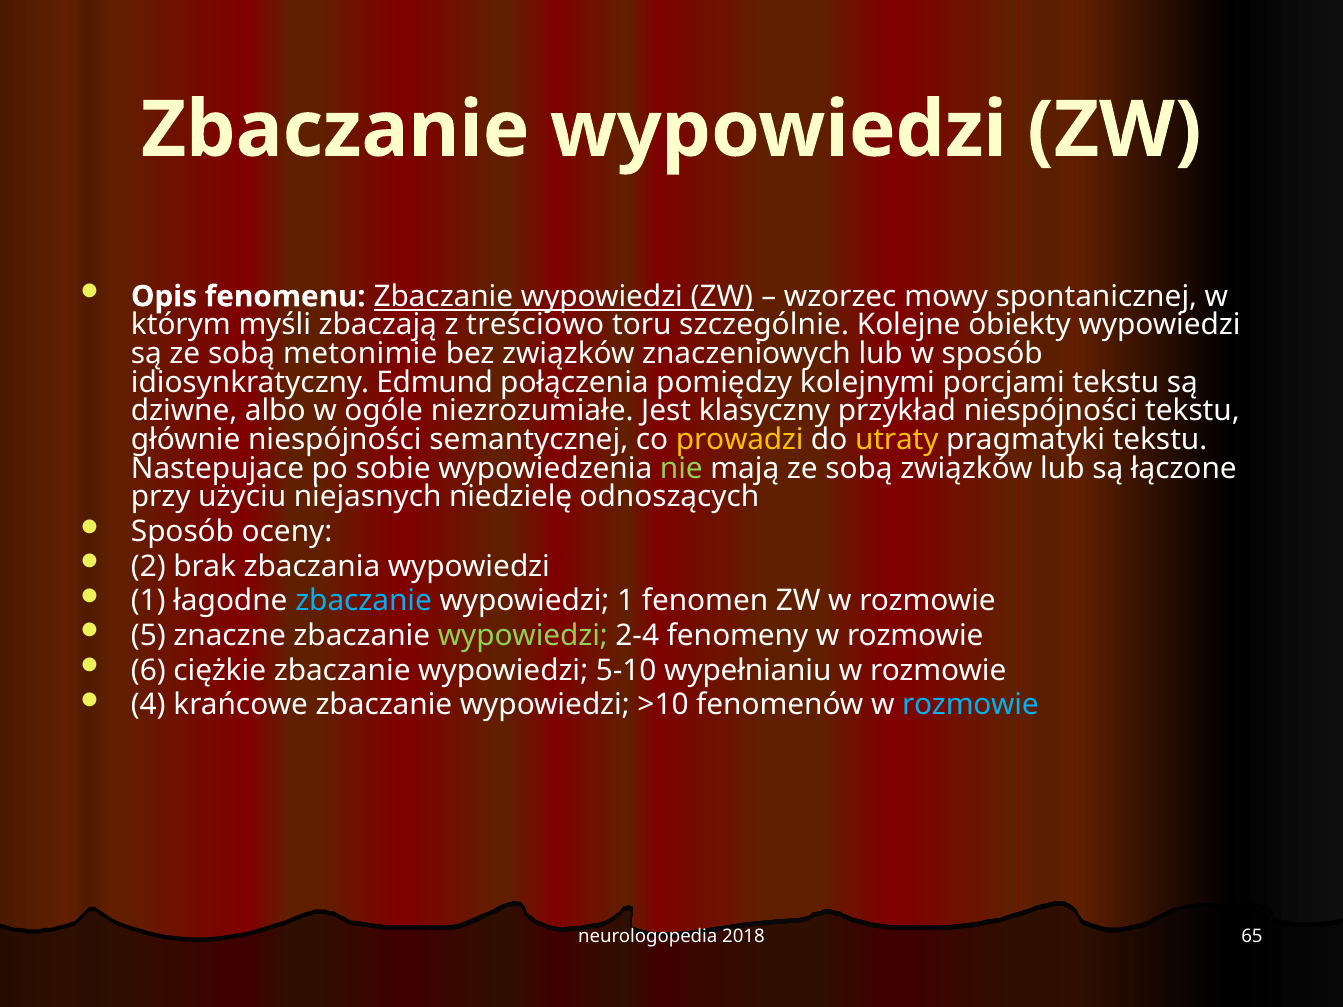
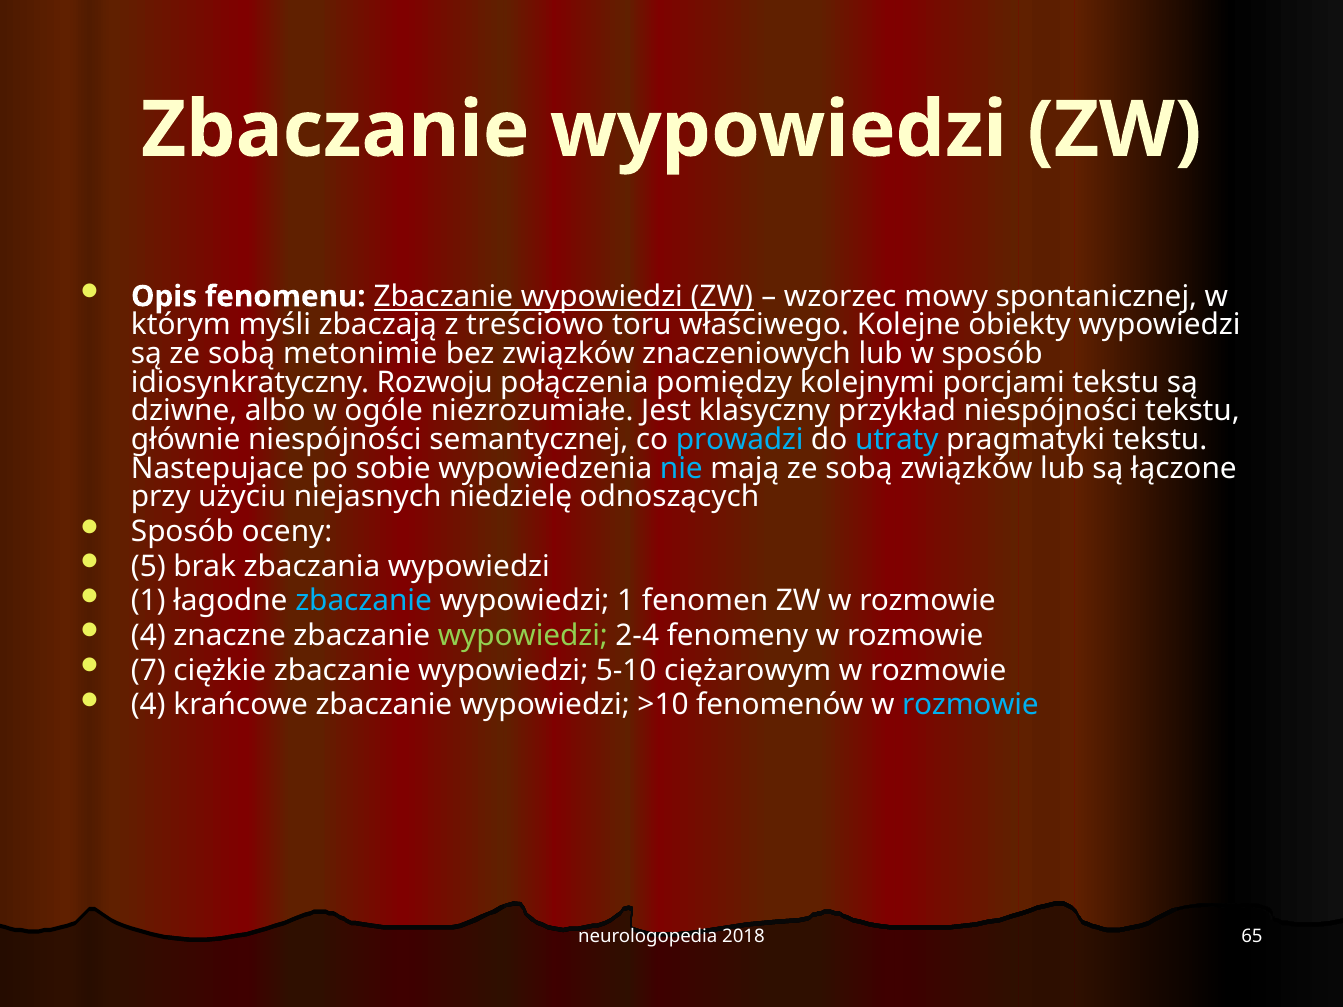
szczególnie: szczególnie -> właściwego
Edmund: Edmund -> Rozwoju
prowadzi colour: yellow -> light blue
utraty colour: yellow -> light blue
nie colour: light green -> light blue
2: 2 -> 5
5 at (148, 636): 5 -> 4
6: 6 -> 7
wypełnianiu: wypełnianiu -> ciężarowym
